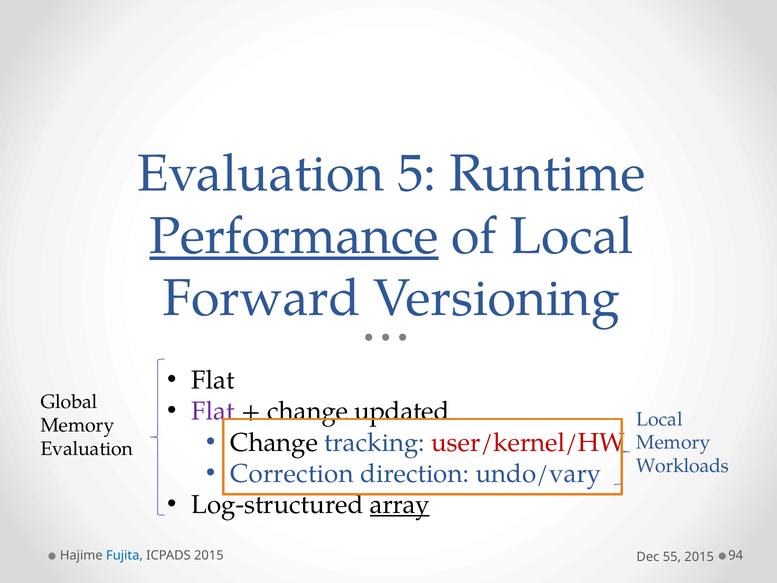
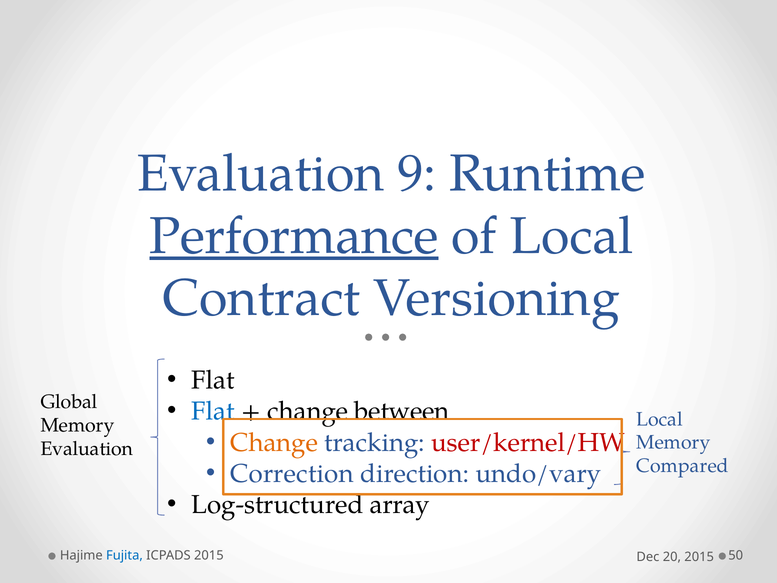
5: 5 -> 9
Forward: Forward -> Contract
Flat at (213, 411) colour: purple -> blue
updated: updated -> between
Change at (274, 442) colour: black -> orange
Workloads: Workloads -> Compared
array underline: present -> none
94: 94 -> 50
55: 55 -> 20
